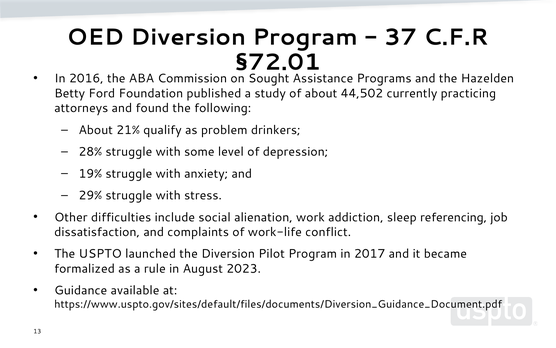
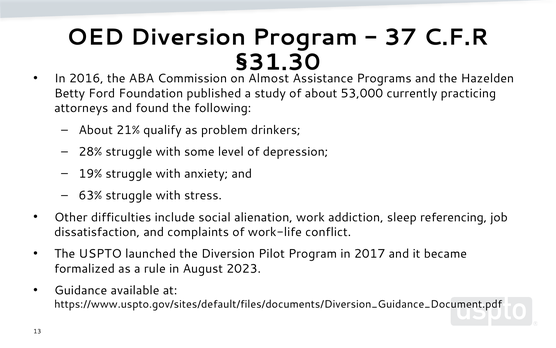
§72.01: §72.01 -> §31.30
Sought: Sought -> Almost
44,502: 44,502 -> 53,000
29%: 29% -> 63%
